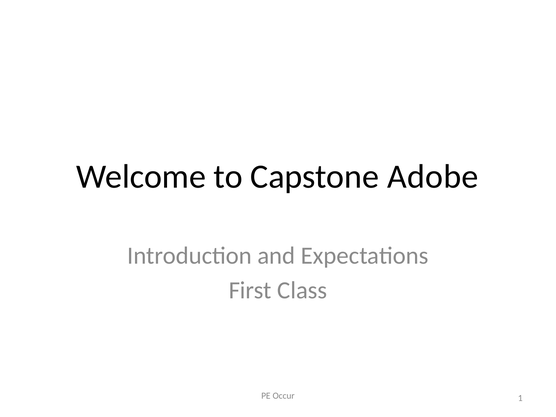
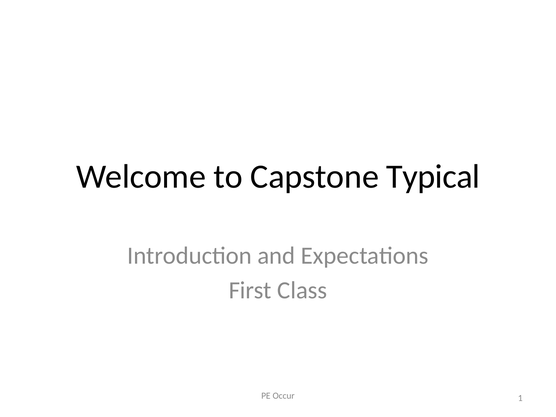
Adobe: Adobe -> Typical
